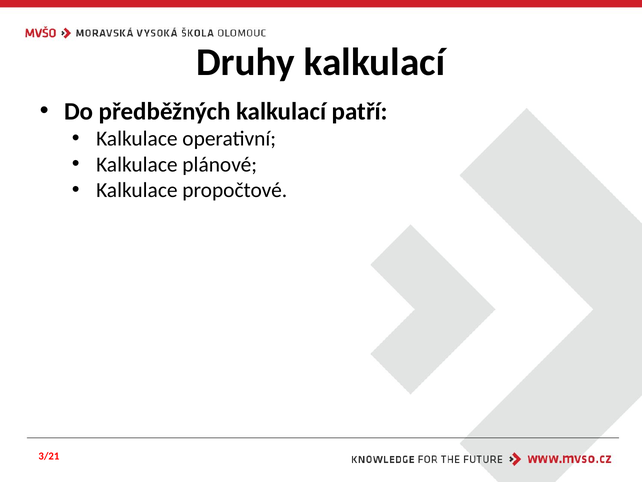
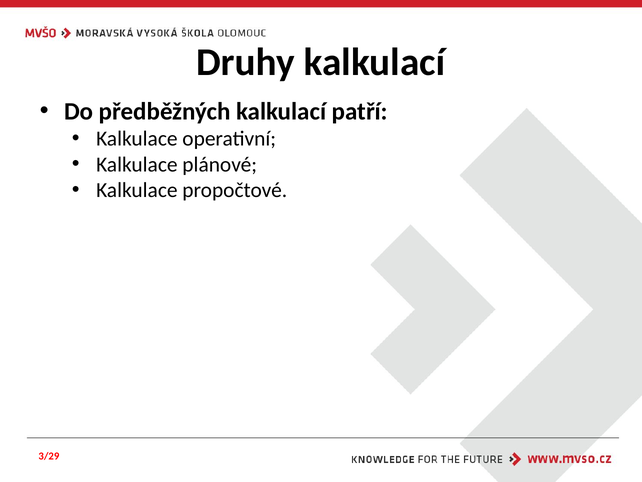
3/21: 3/21 -> 3/29
